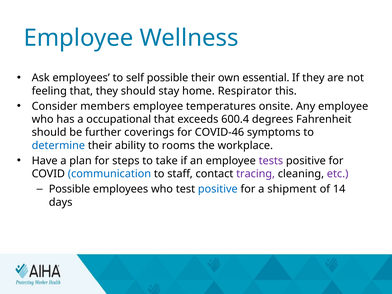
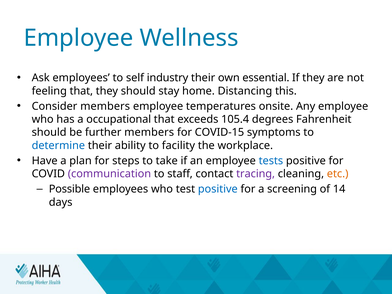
self possible: possible -> industry
Respirator: Respirator -> Distancing
600.4: 600.4 -> 105.4
further coverings: coverings -> members
COVID-46: COVID-46 -> COVID-15
rooms: rooms -> facility
tests colour: purple -> blue
communication colour: blue -> purple
etc colour: purple -> orange
shipment: shipment -> screening
